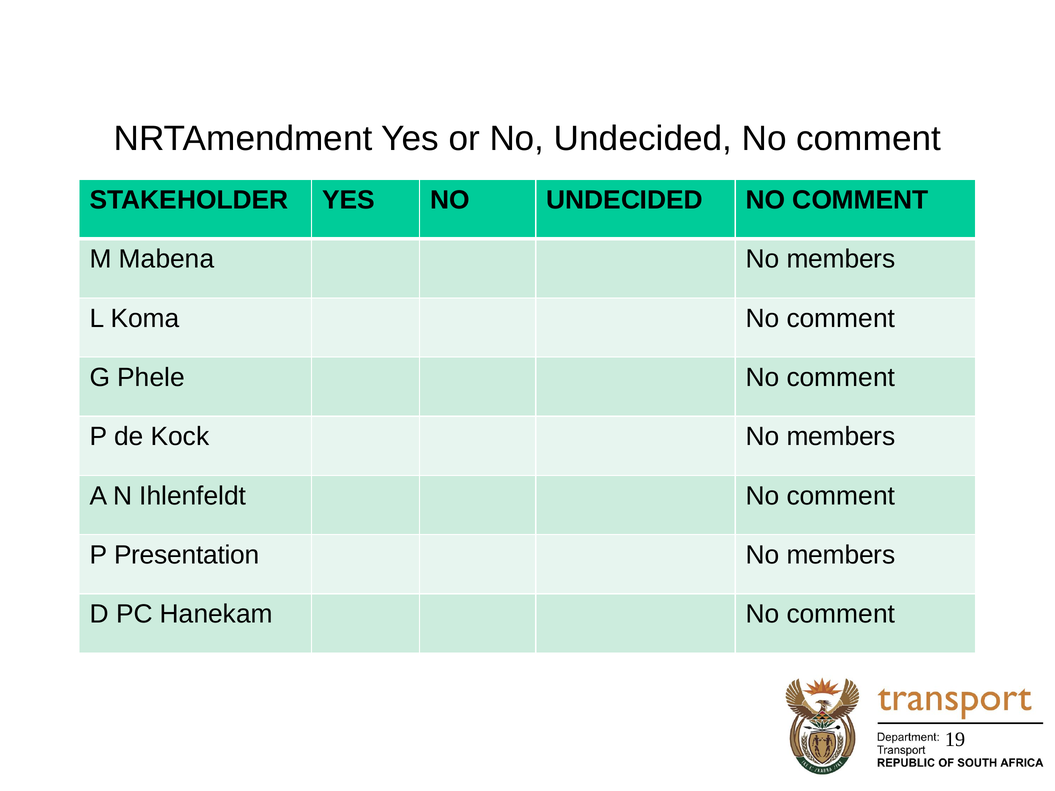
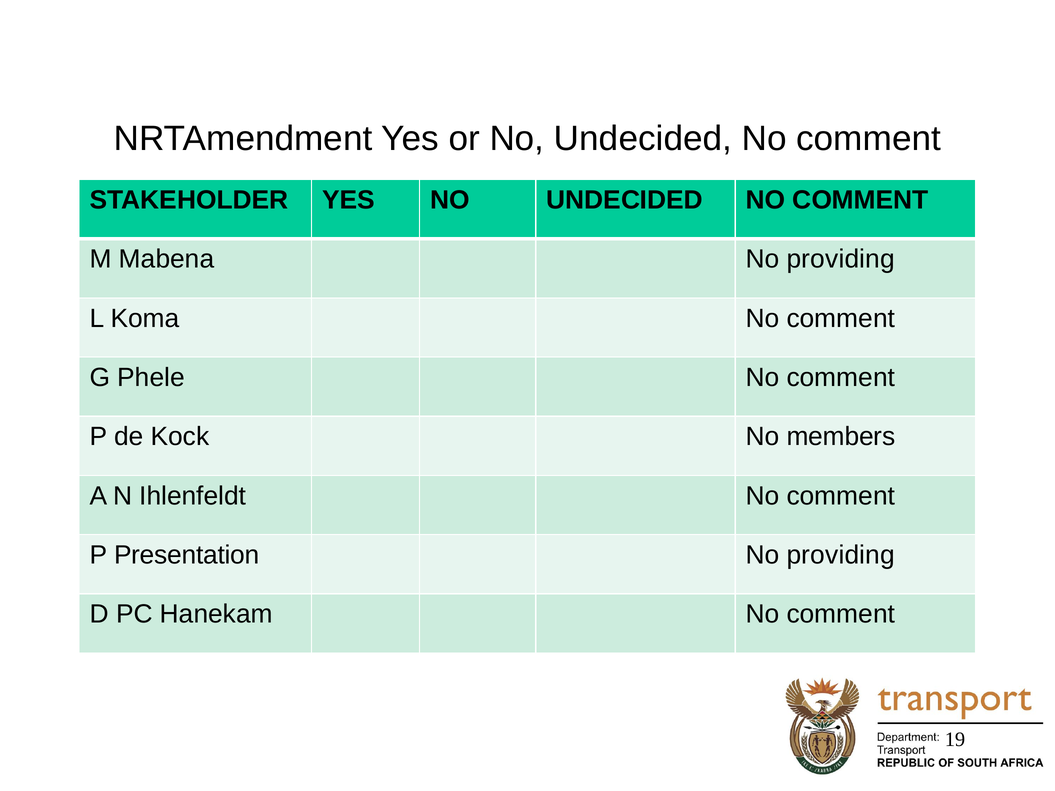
Mabena No members: members -> providing
members at (841, 555): members -> providing
